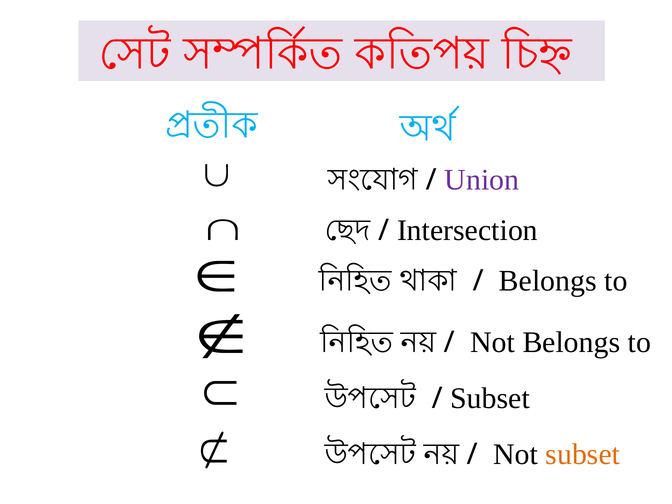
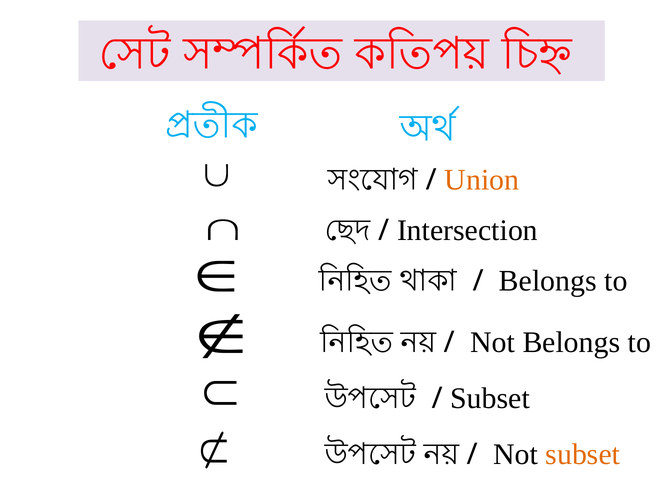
Union colour: purple -> orange
